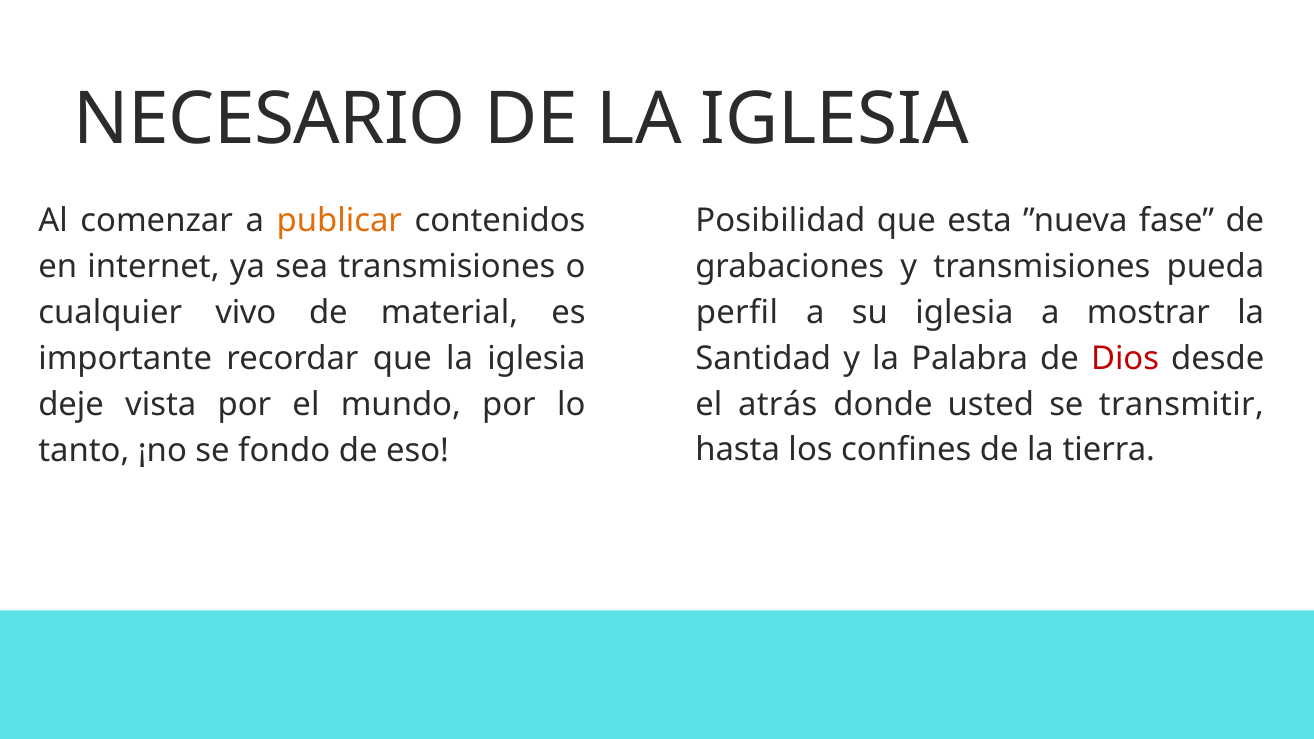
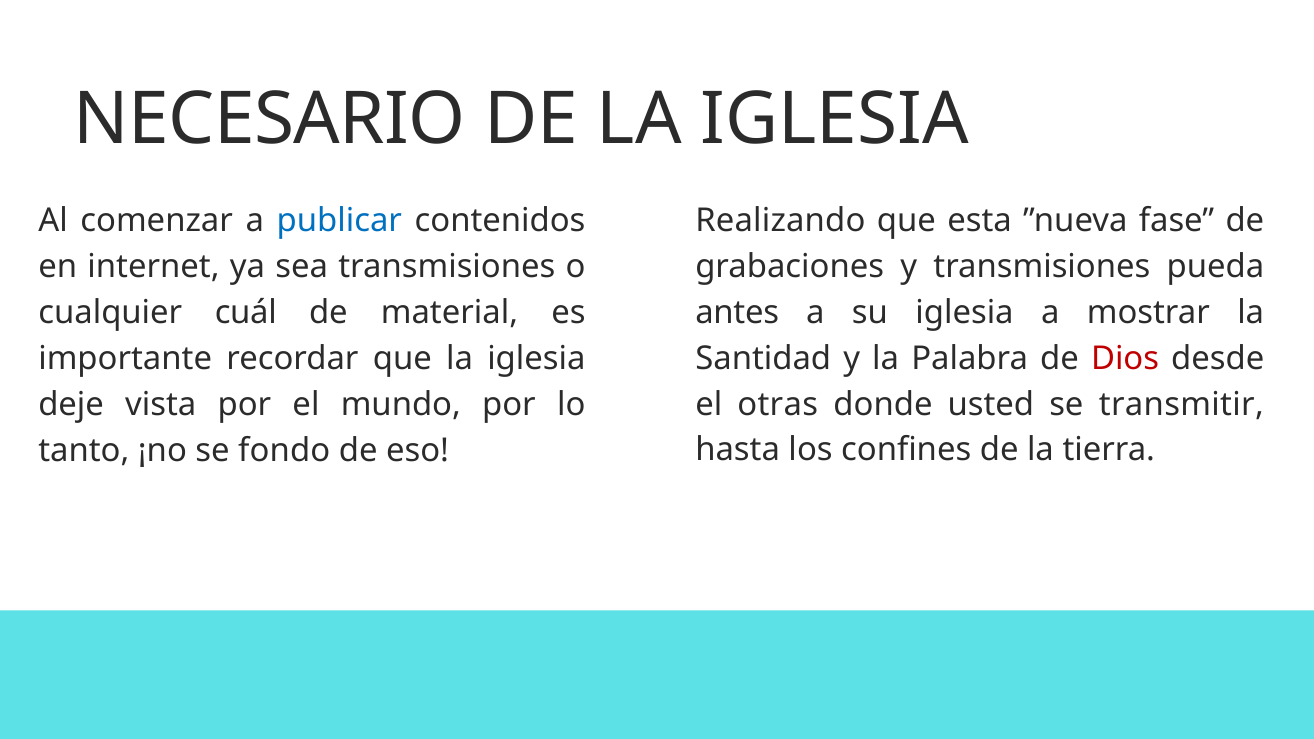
Posibilidad: Posibilidad -> Realizando
publicar colour: orange -> blue
perfil: perfil -> antes
vivo: vivo -> cuál
atrás: atrás -> otras
